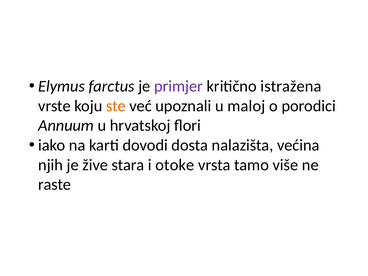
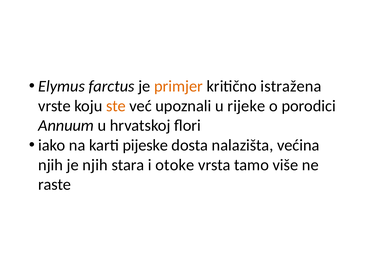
primjer colour: purple -> orange
maloj: maloj -> rijeke
dovodi: dovodi -> pijeske
je žive: žive -> njih
